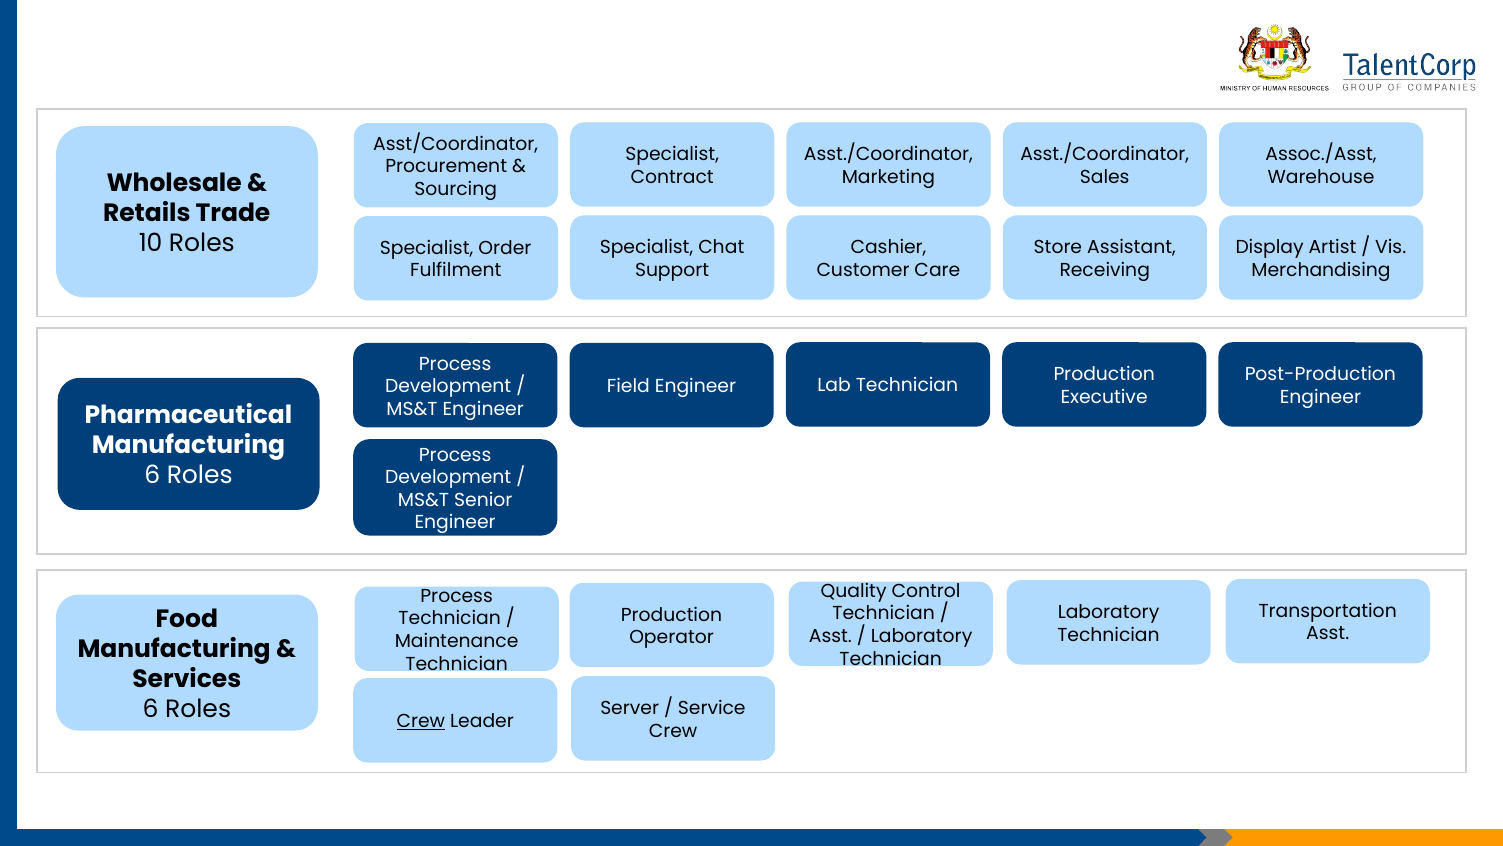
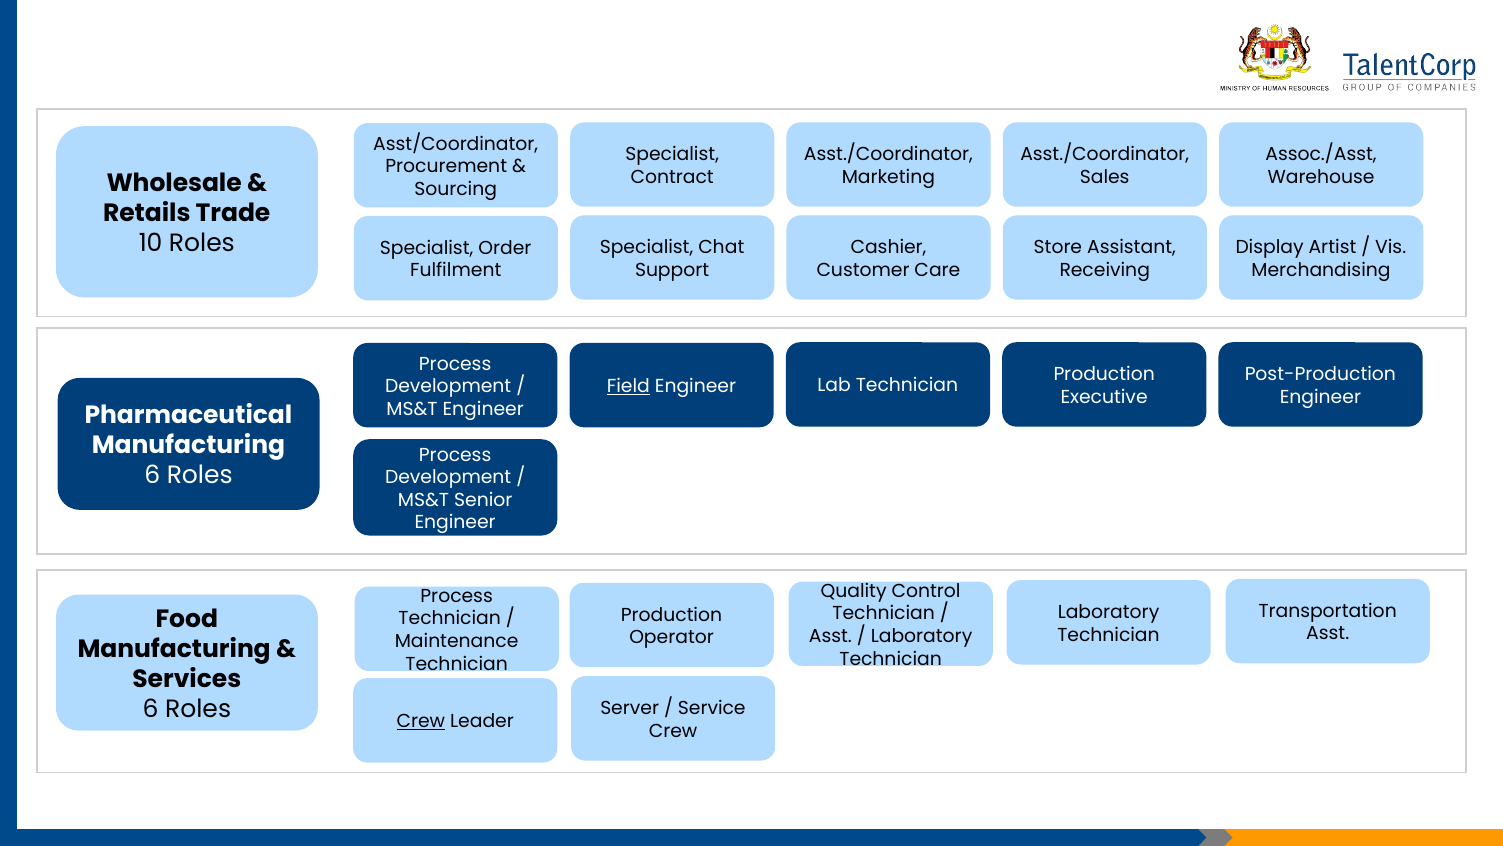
Field underline: none -> present
